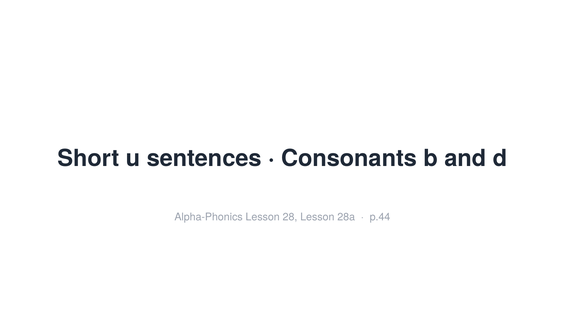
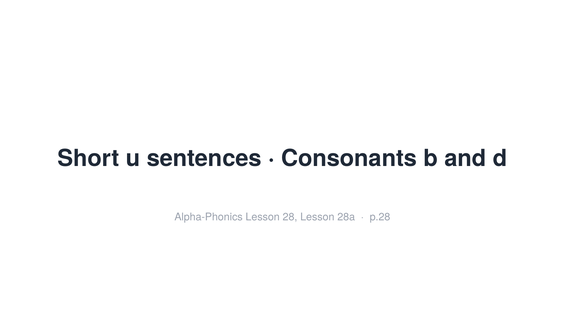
p.44: p.44 -> p.28
